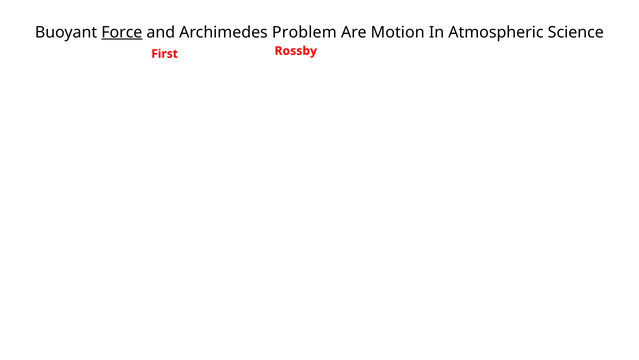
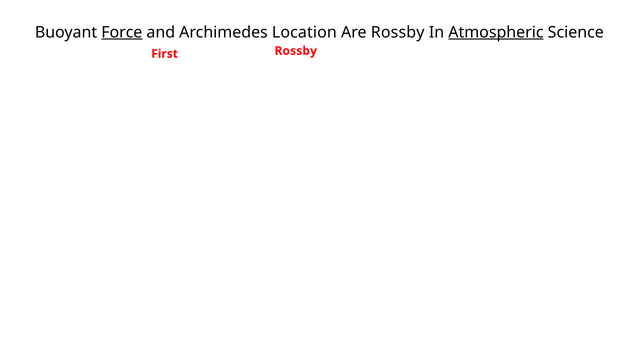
Problem: Problem -> Location
Are Motion: Motion -> Rossby
Atmospheric underline: none -> present
